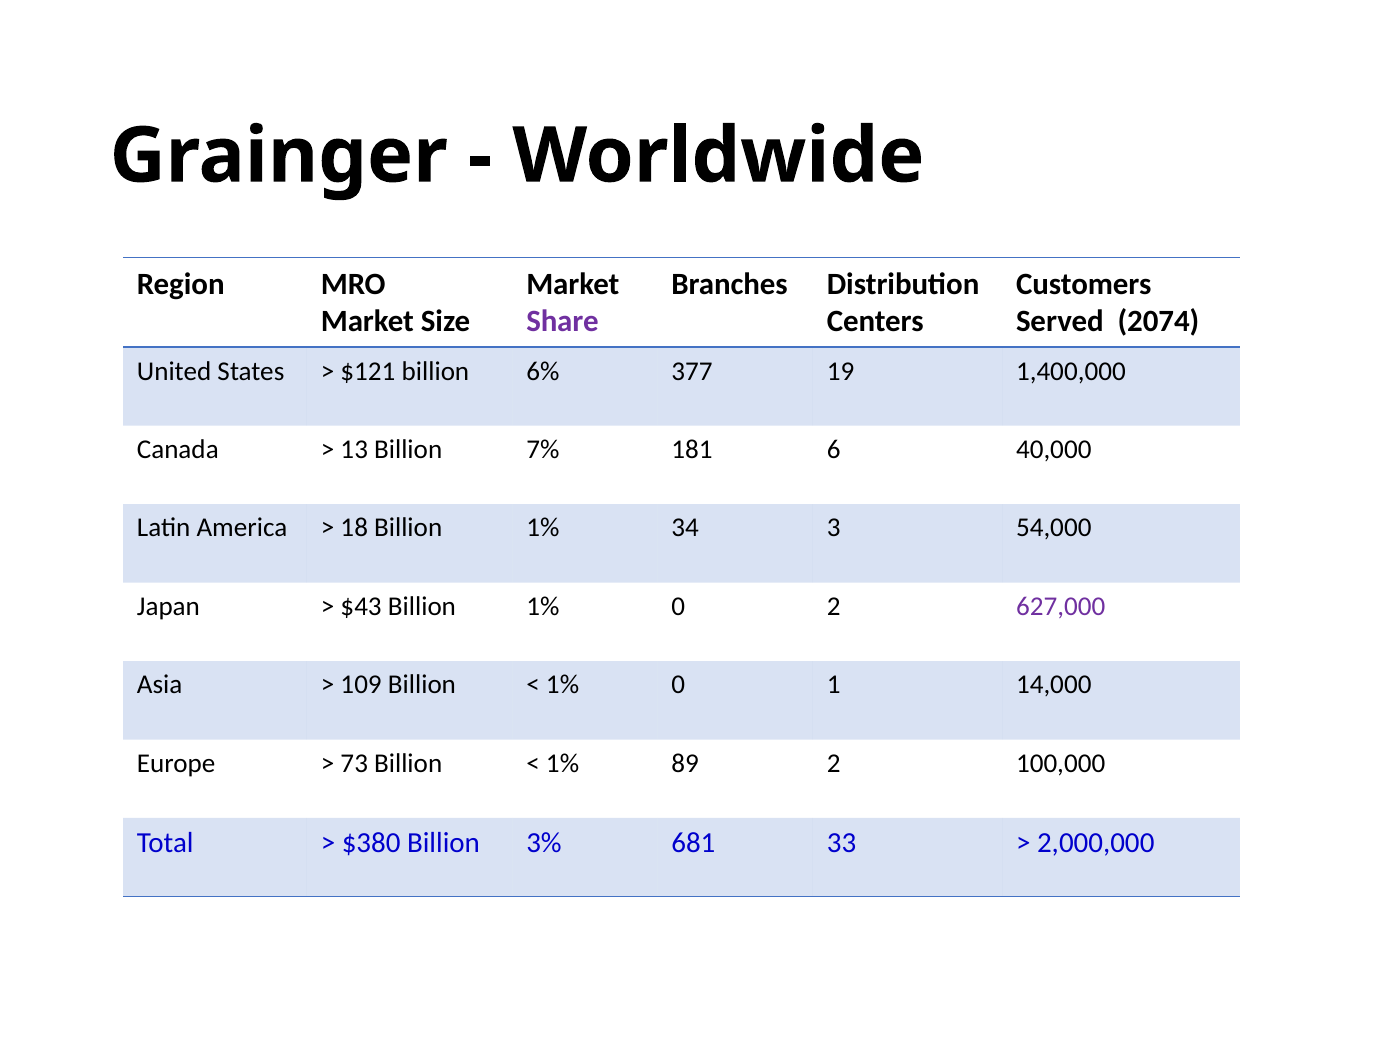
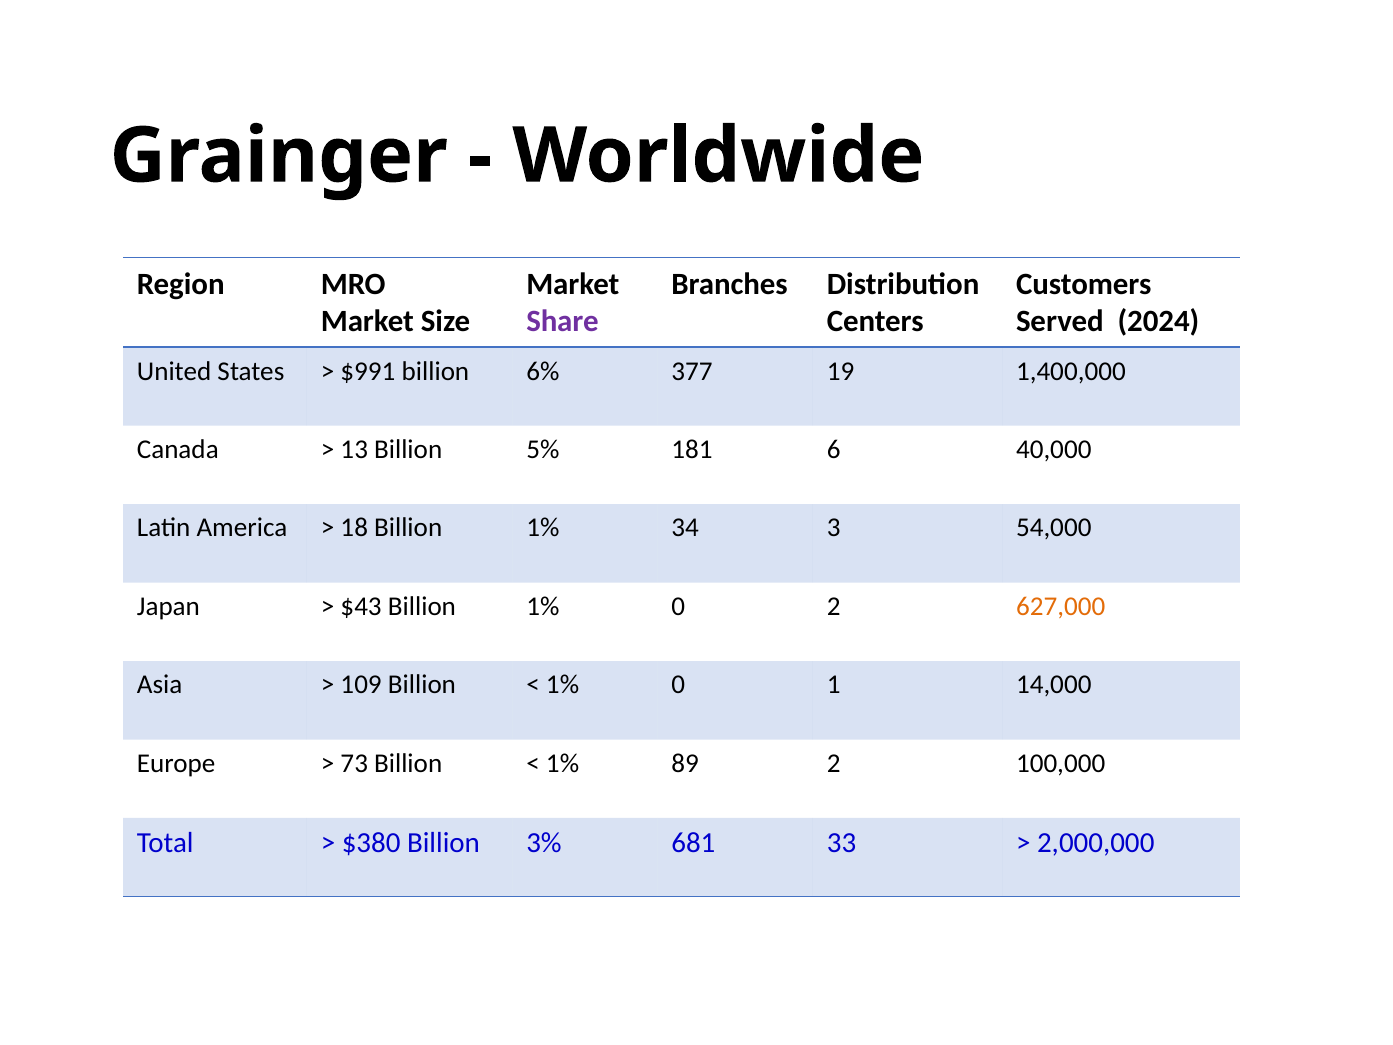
2074: 2074 -> 2024
$121: $121 -> $991
7%: 7% -> 5%
627,000 colour: purple -> orange
